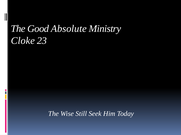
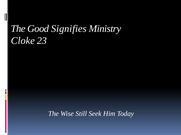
Absolute: Absolute -> Signifies
